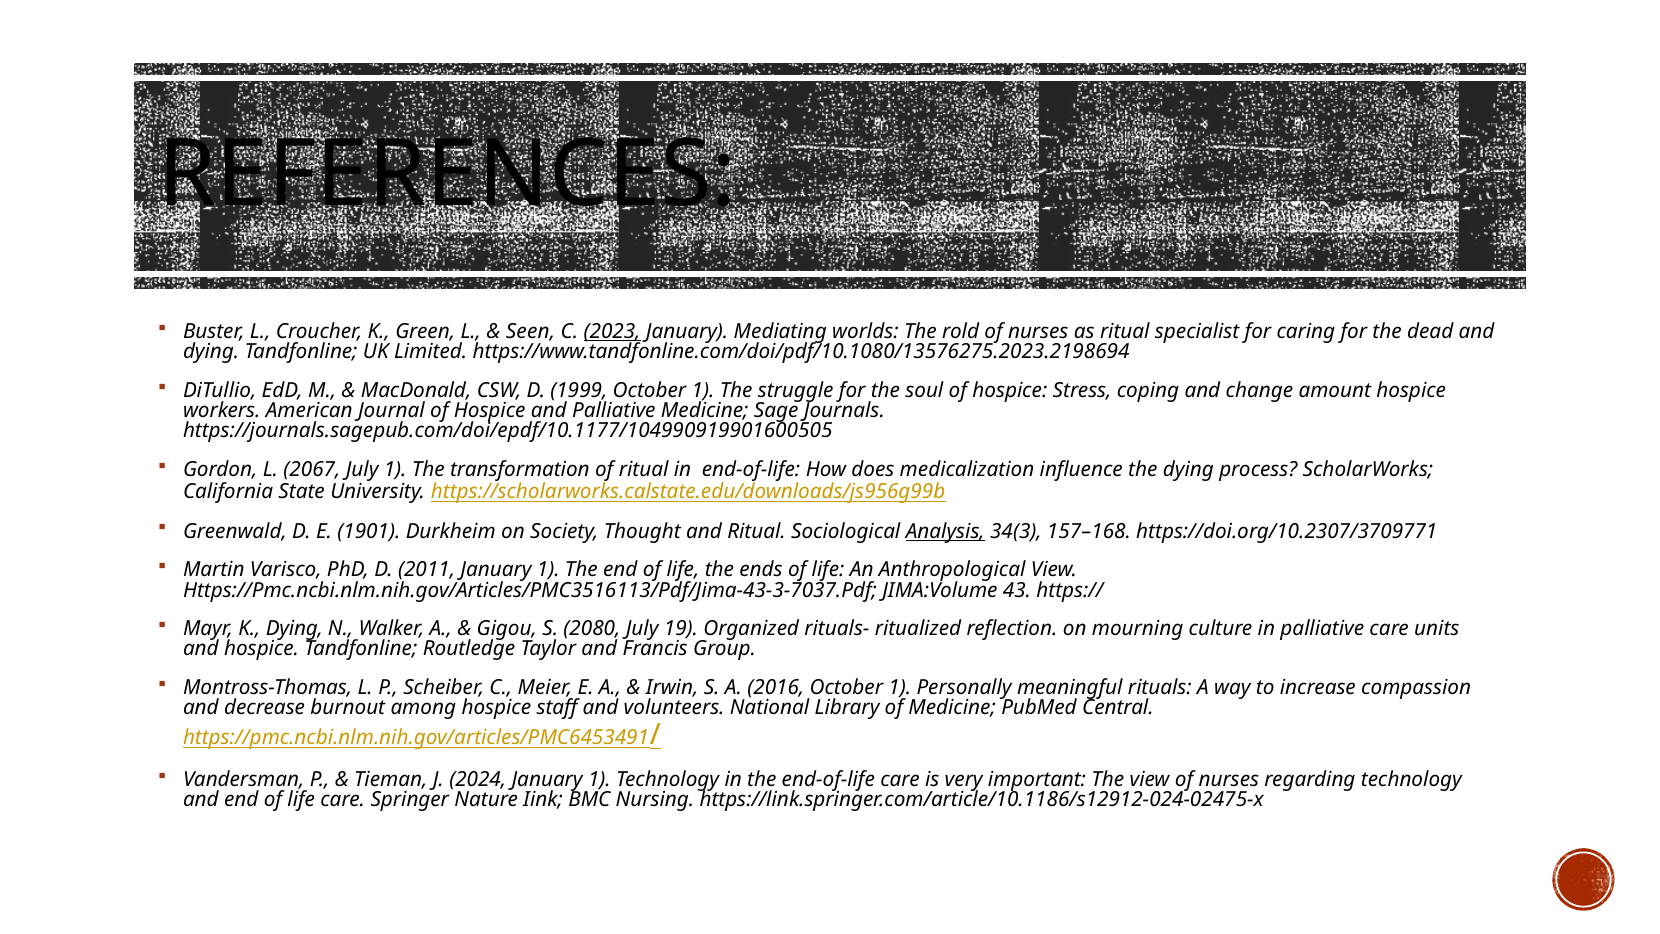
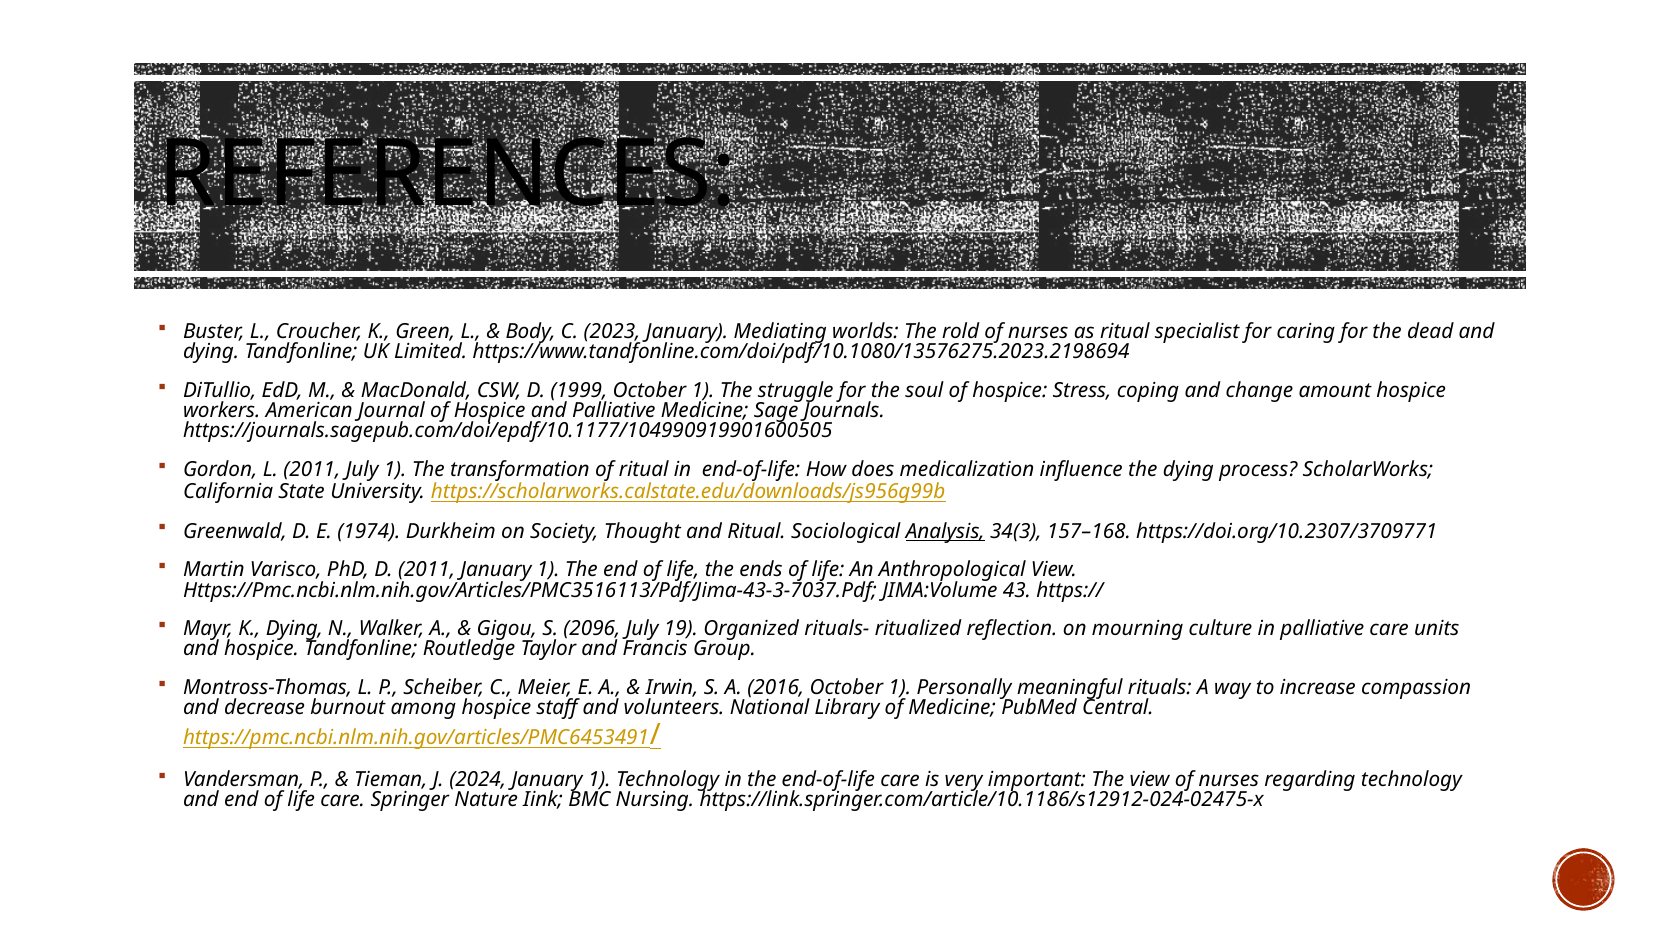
Seen: Seen -> Body
2023 underline: present -> none
L 2067: 2067 -> 2011
1901: 1901 -> 1974
2080: 2080 -> 2096
